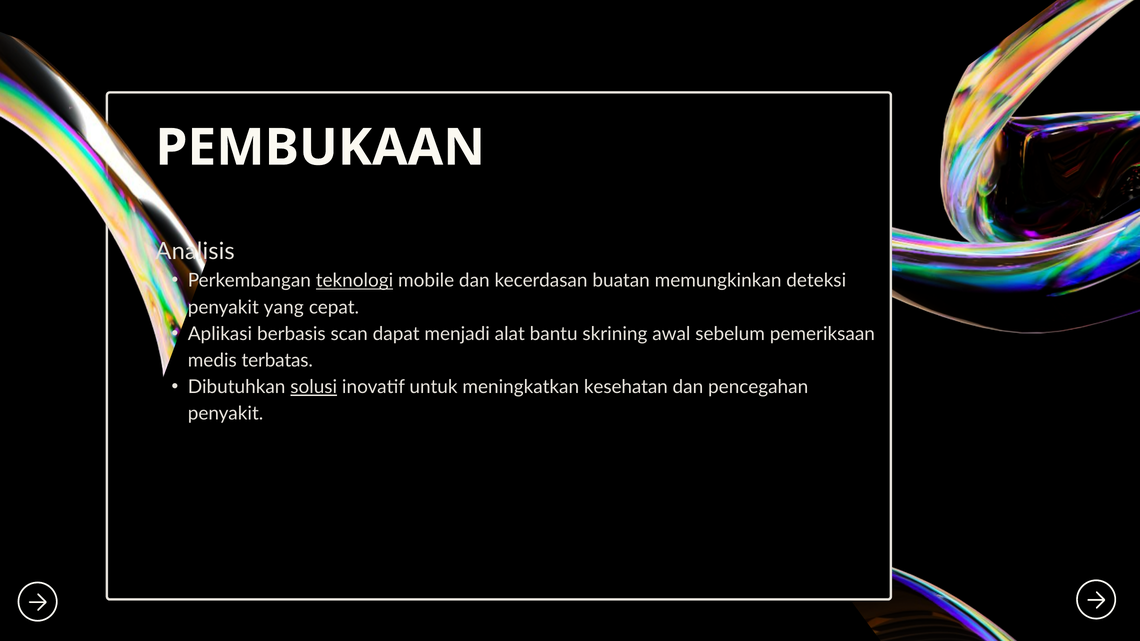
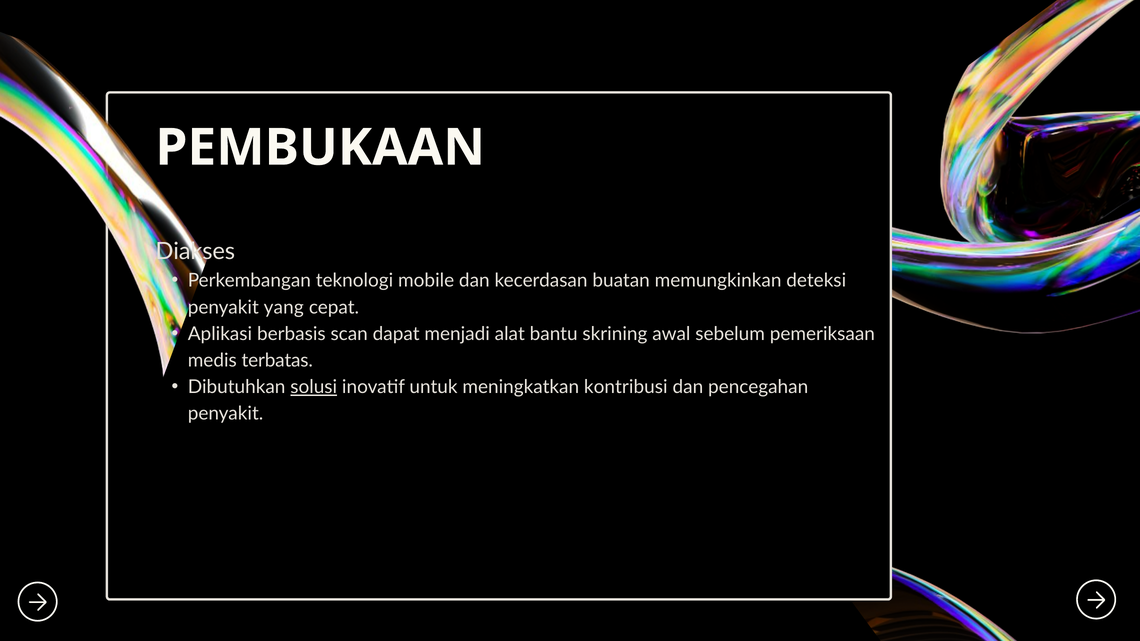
Analisis: Analisis -> Diakses
teknologi underline: present -> none
kesehatan: kesehatan -> kontribusi
